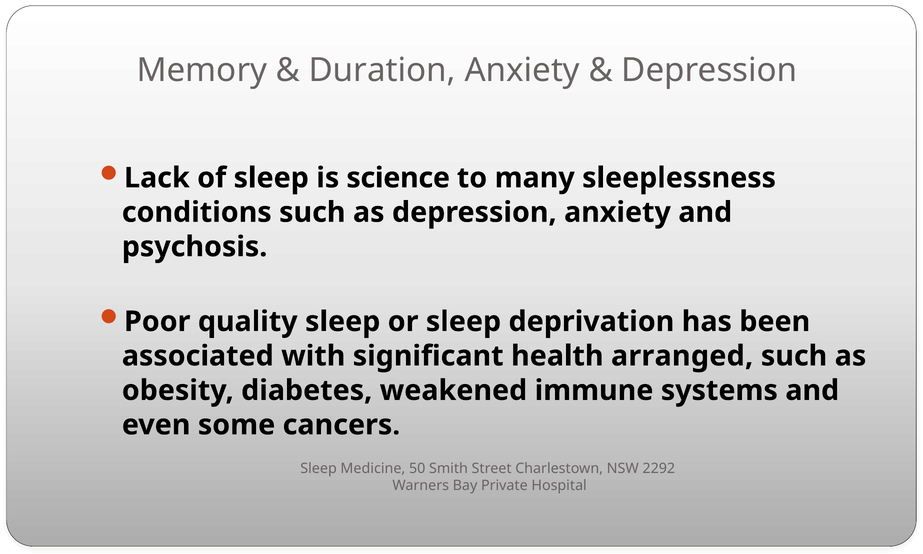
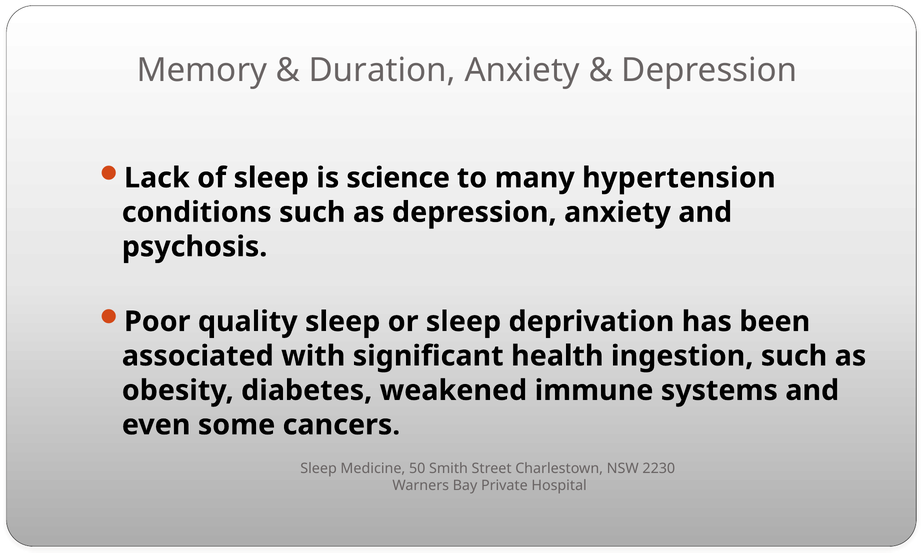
sleeplessness: sleeplessness -> hypertension
arranged: arranged -> ingestion
2292: 2292 -> 2230
